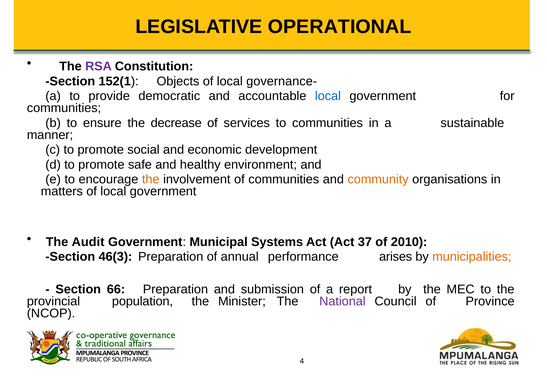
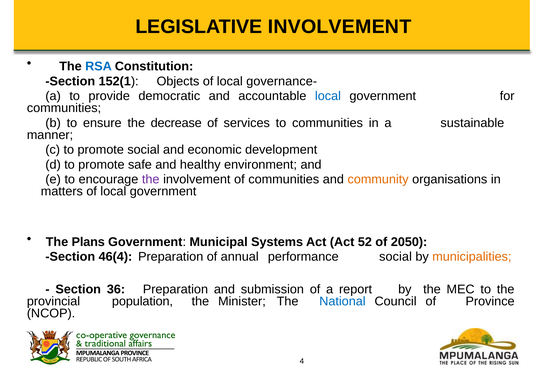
LEGISLATIVE OPERATIONAL: OPERATIONAL -> INVOLVEMENT
RSA colour: purple -> blue
the at (151, 180) colour: orange -> purple
Audit: Audit -> Plans
37: 37 -> 52
2010: 2010 -> 2050
46(3: 46(3 -> 46(4
performance arises: arises -> social
66: 66 -> 36
National colour: purple -> blue
